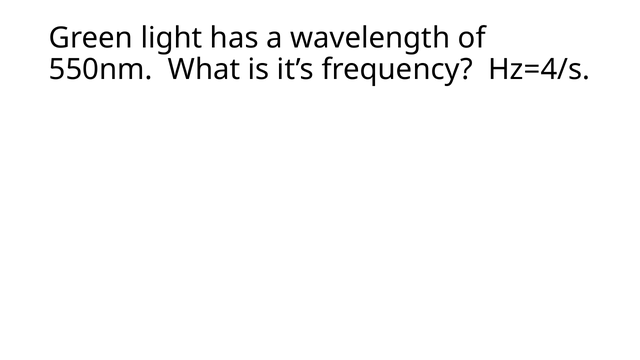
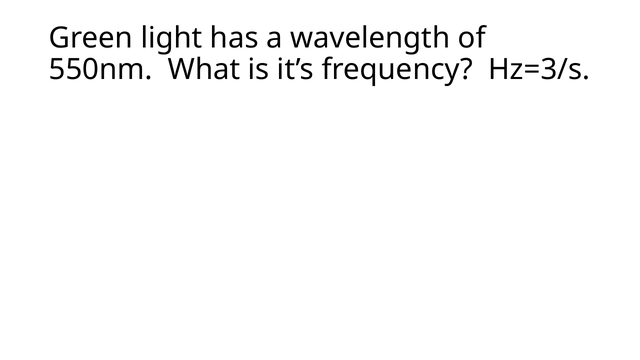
Hz=4/s: Hz=4/s -> Hz=3/s
